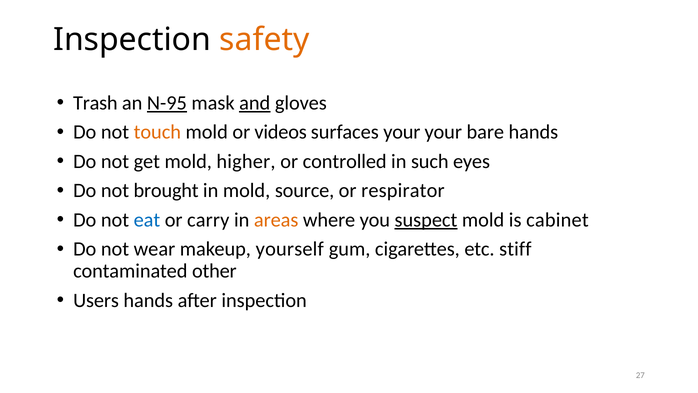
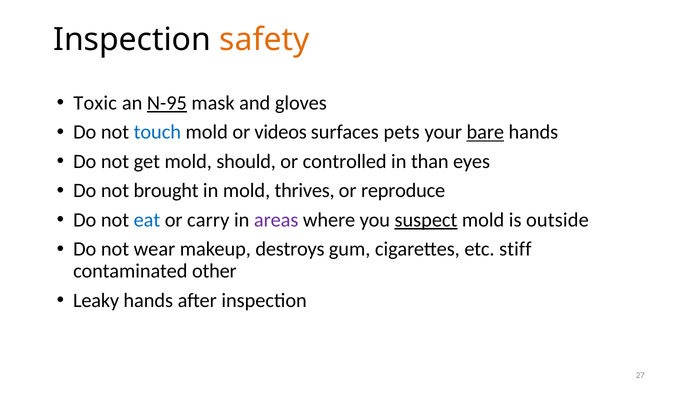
Trash: Trash -> Toxic
and underline: present -> none
touch colour: orange -> blue
surfaces your: your -> pets
bare underline: none -> present
higher: higher -> should
such: such -> than
source: source -> thrives
respirator: respirator -> reproduce
areas colour: orange -> purple
cabinet: cabinet -> outside
yourself: yourself -> destroys
Users: Users -> Leaky
